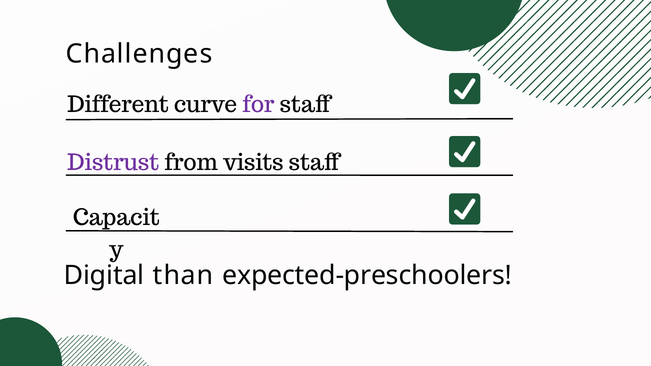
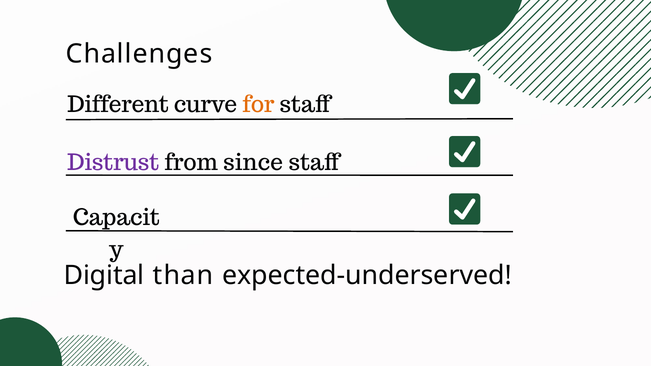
for colour: purple -> orange
visits: visits -> since
expected-preschoolers: expected-preschoolers -> expected-underserved
